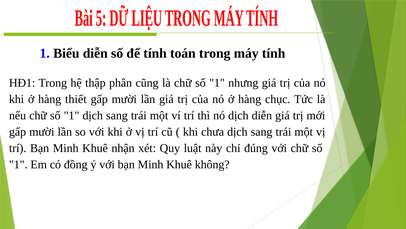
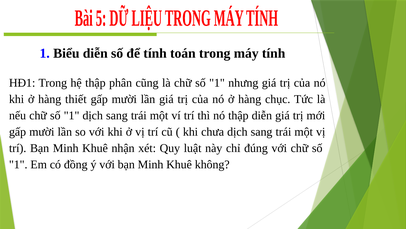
nó dịch: dịch -> thập
